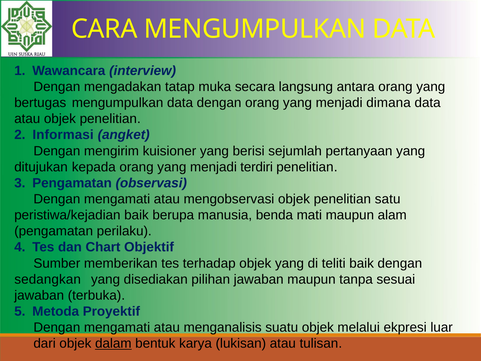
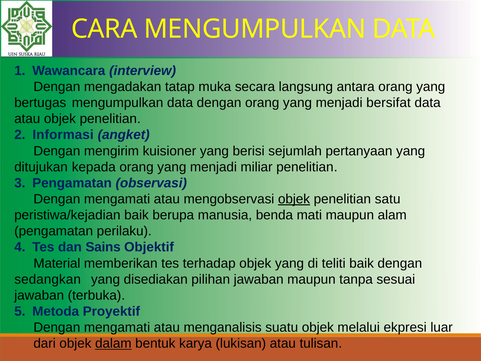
dimana: dimana -> bersifat
terdiri: terdiri -> miliar
objek at (294, 199) underline: none -> present
Chart: Chart -> Sains
Sumber: Sumber -> Material
